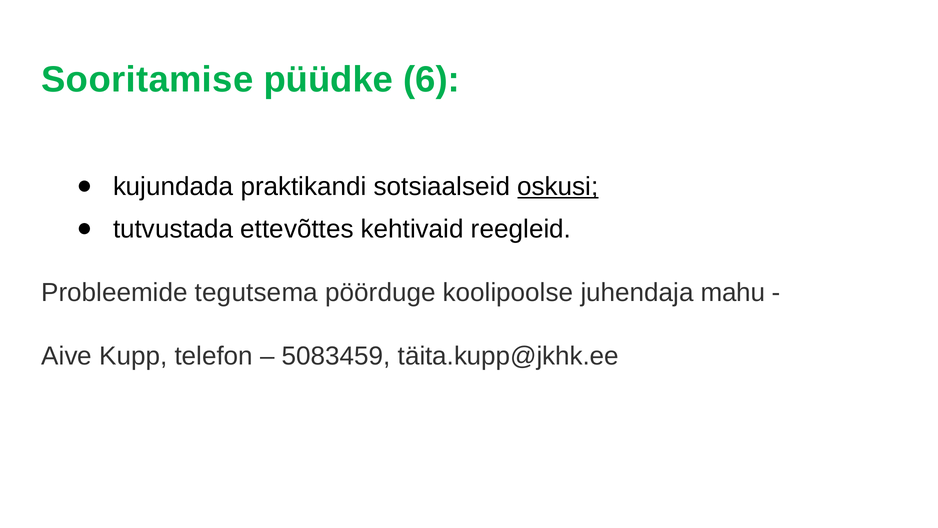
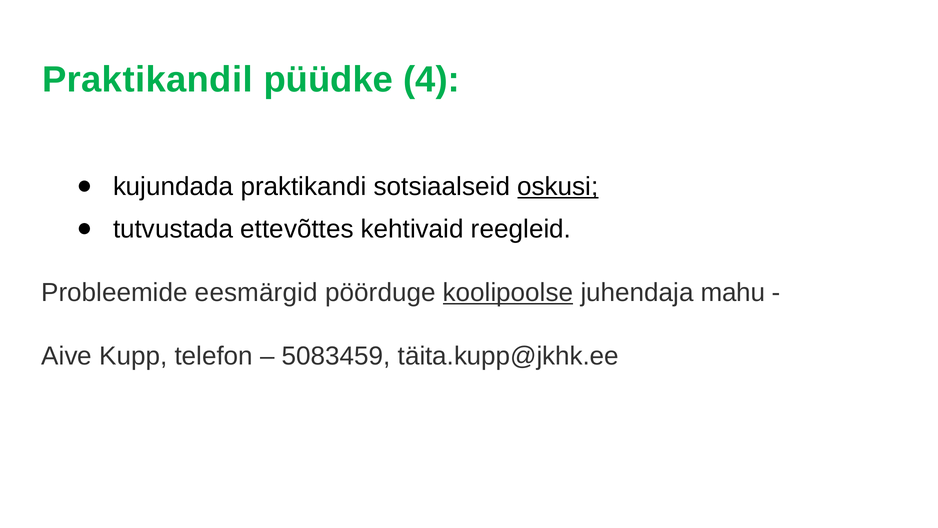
Sooritamise: Sooritamise -> Praktikandil
6: 6 -> 4
tegutsema: tegutsema -> eesmärgid
koolipoolse underline: none -> present
